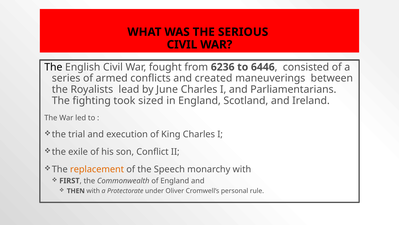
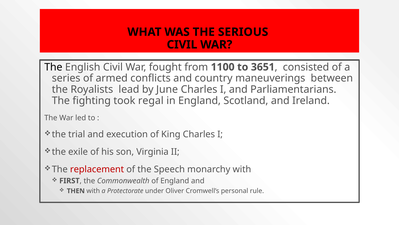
6236: 6236 -> 1100
6446: 6446 -> 3651
created: created -> country
sized: sized -> regal
Conflict: Conflict -> Virginia
replacement colour: orange -> red
